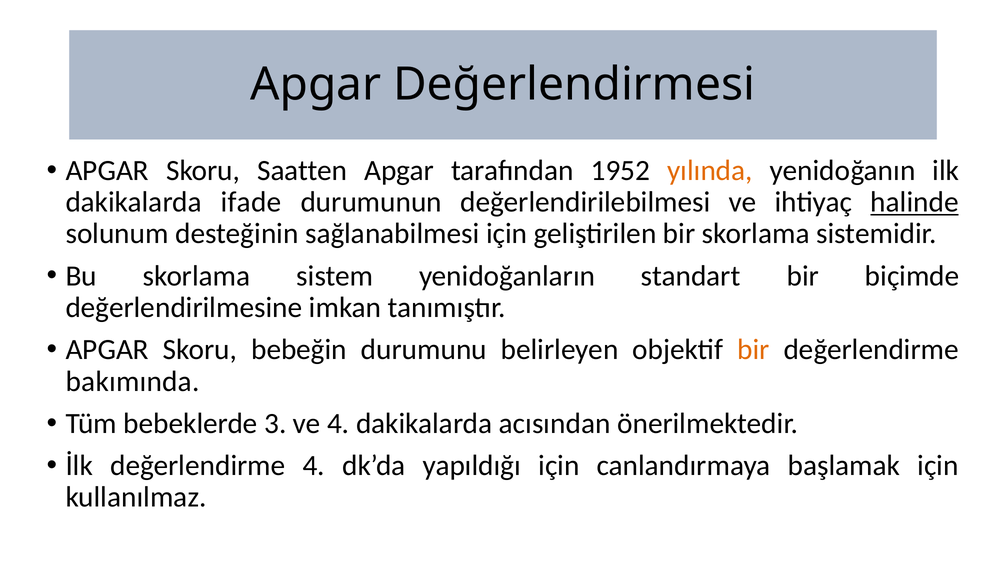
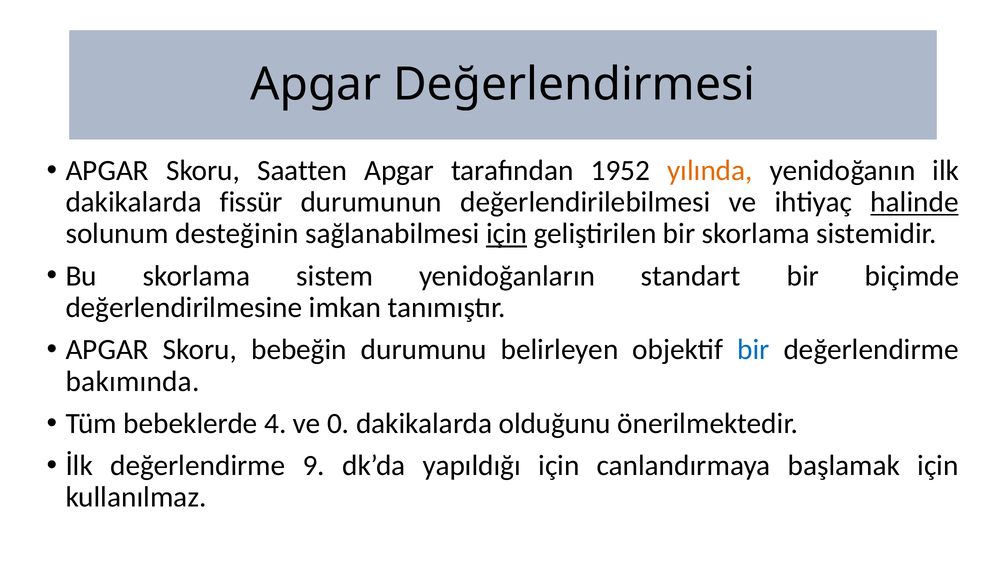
ifade: ifade -> fissür
için at (507, 234) underline: none -> present
bir at (753, 350) colour: orange -> blue
3: 3 -> 4
ve 4: 4 -> 0
acısından: acısından -> olduğunu
değerlendirme 4: 4 -> 9
